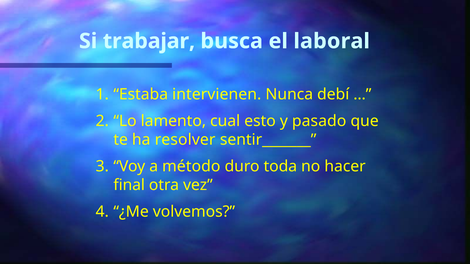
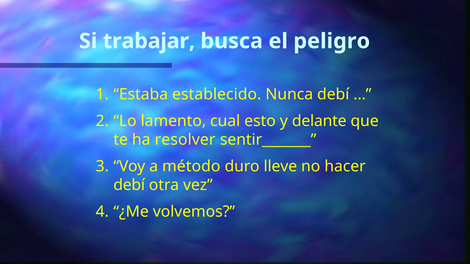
laboral: laboral -> peligro
intervienen: intervienen -> establecido
pasado: pasado -> delante
toda: toda -> lleve
final at (129, 185): final -> debí
